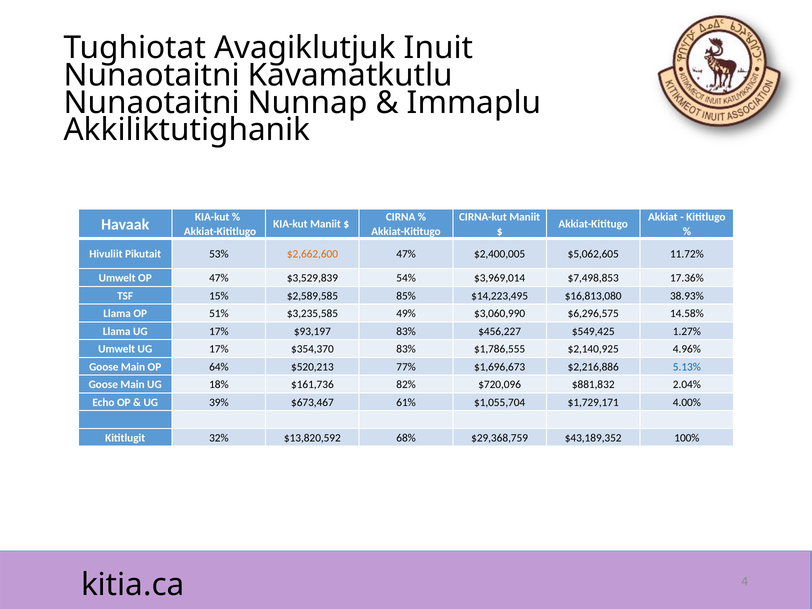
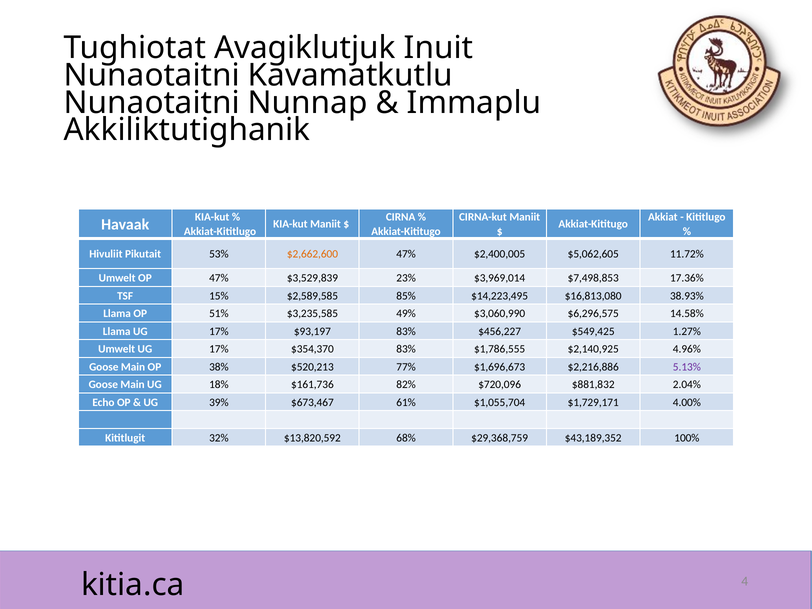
54%: 54% -> 23%
64%: 64% -> 38%
5.13% colour: blue -> purple
